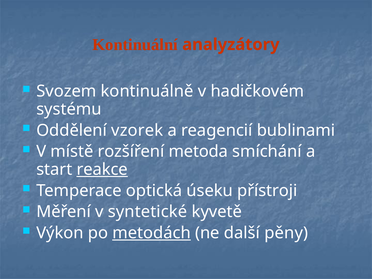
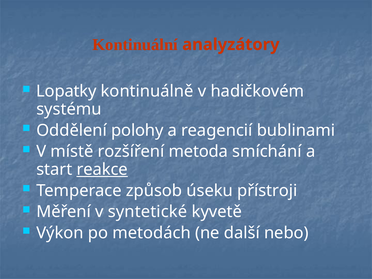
Svozem: Svozem -> Lopatky
vzorek: vzorek -> polohy
optická: optická -> způsob
metodách underline: present -> none
pěny: pěny -> nebo
